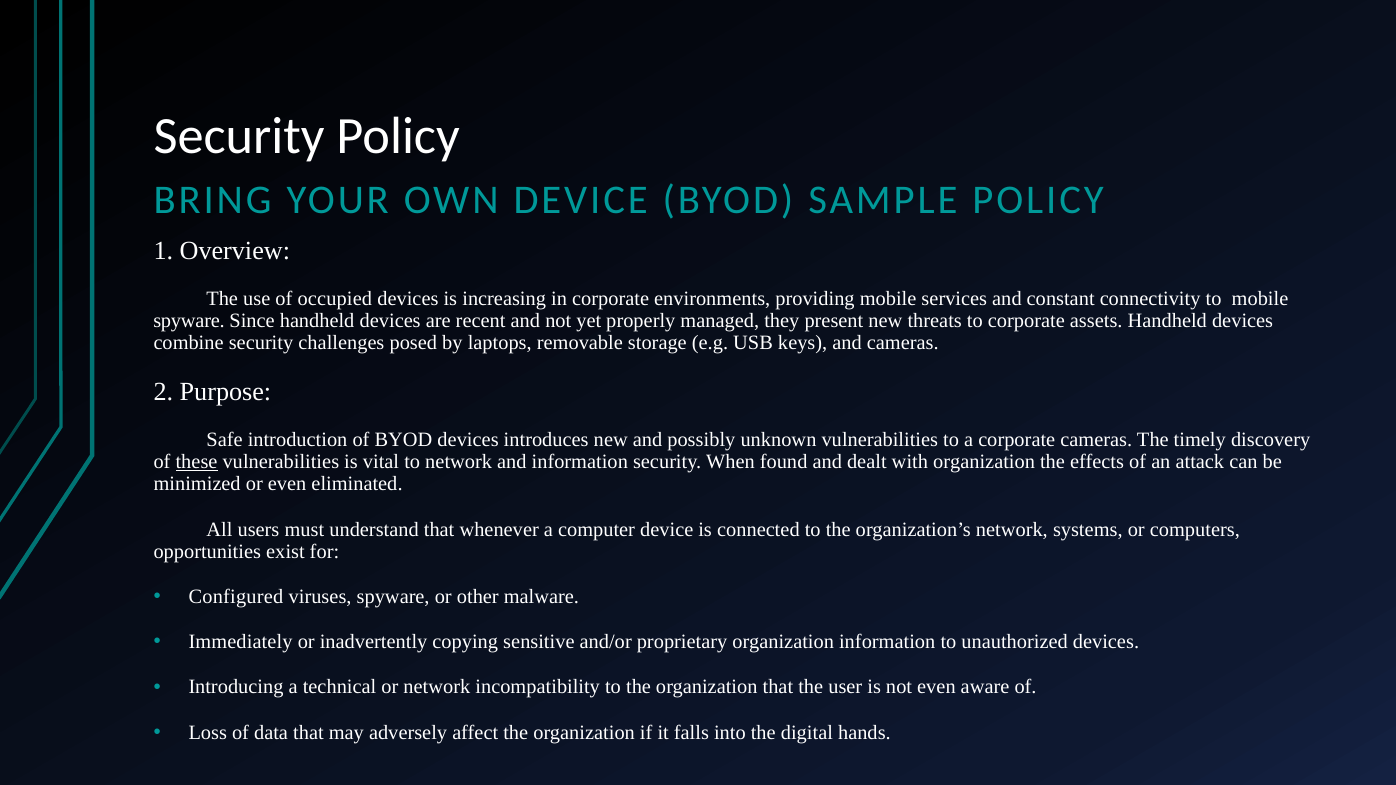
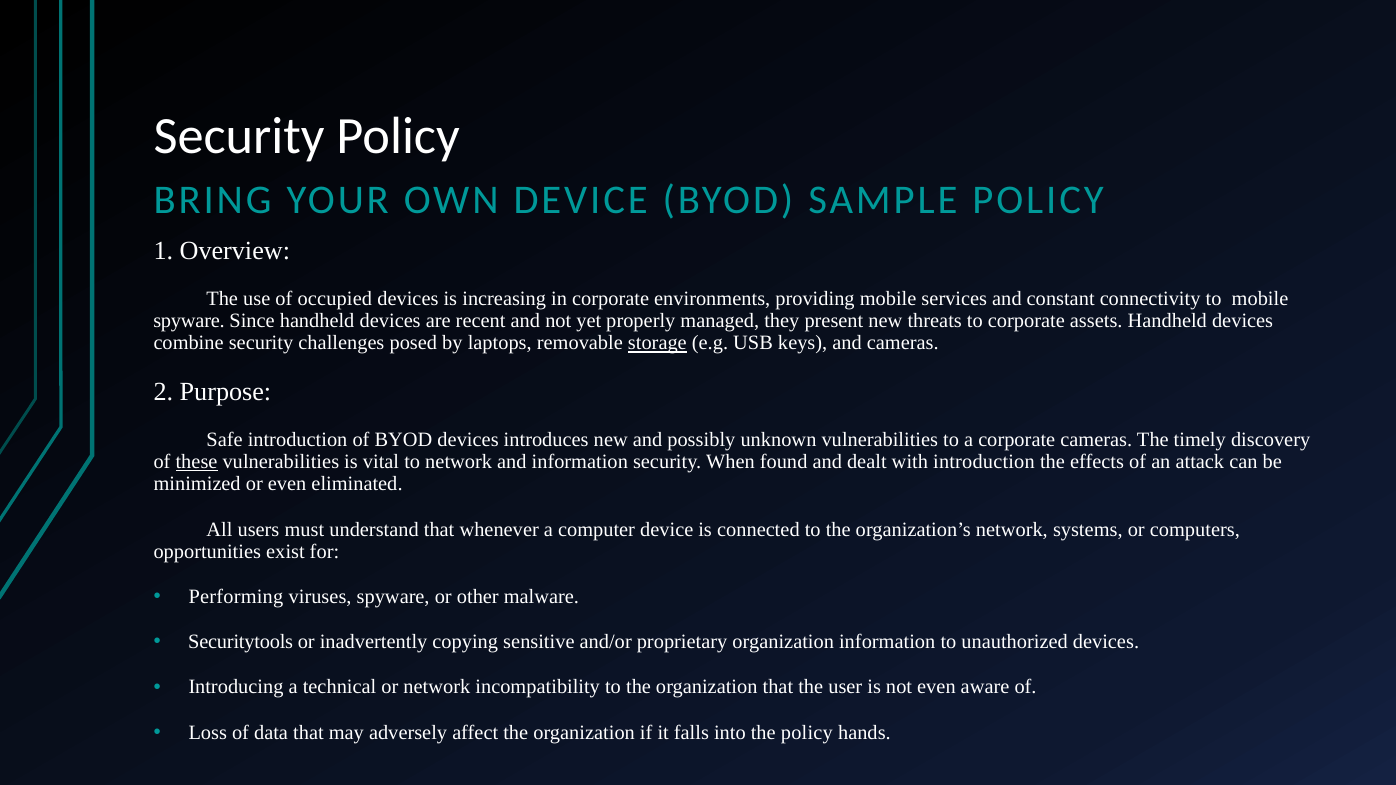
storage underline: none -> present
with organization: organization -> introduction
Configured: Configured -> Performing
Immediately: Immediately -> Securitytools
the digital: digital -> policy
